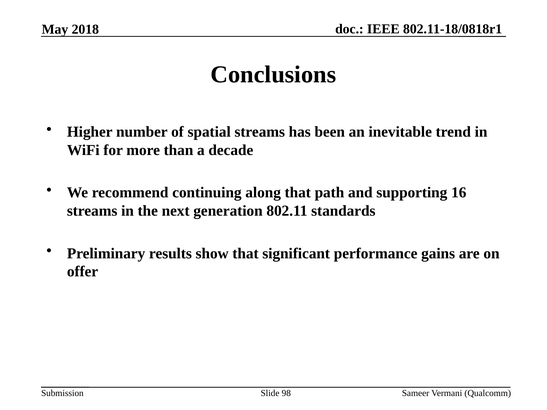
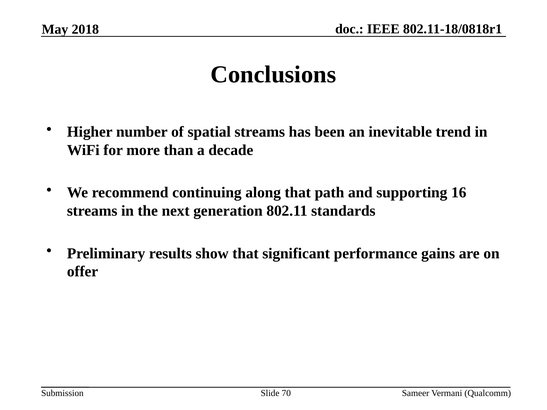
98: 98 -> 70
